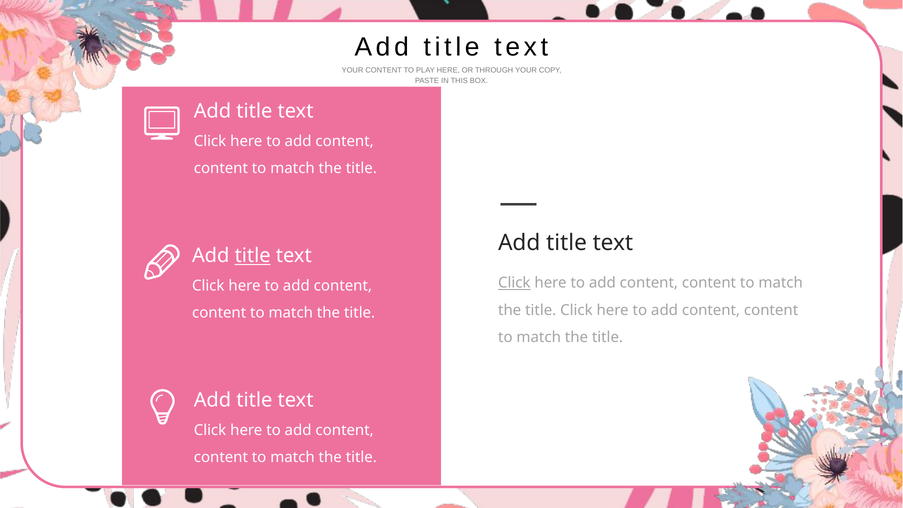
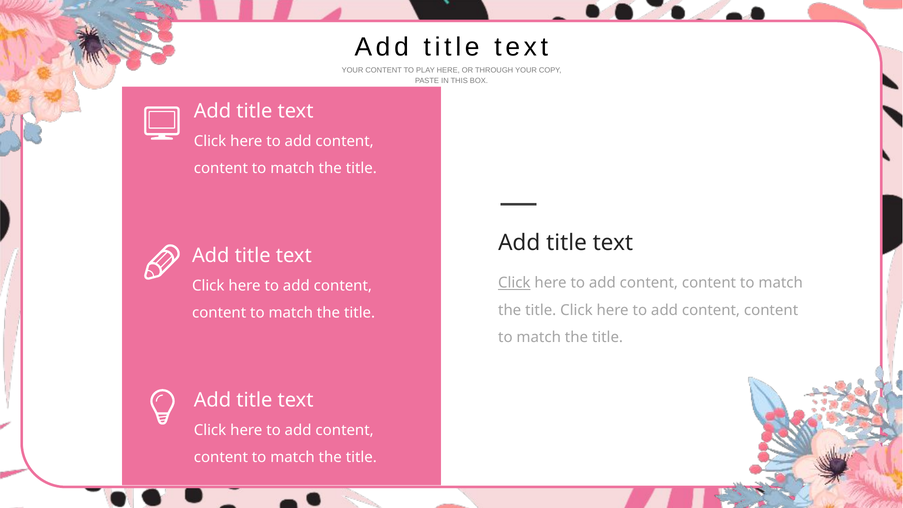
title at (253, 256) underline: present -> none
